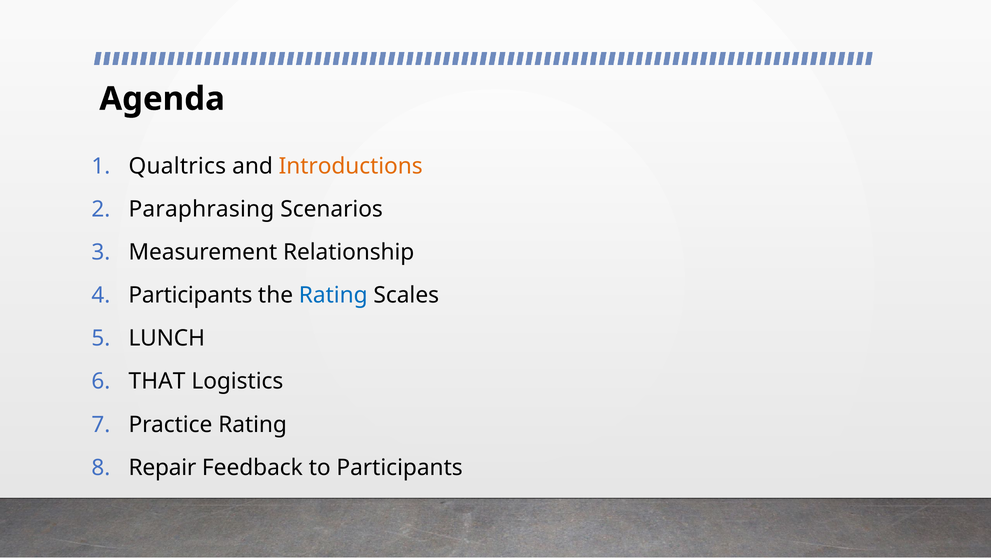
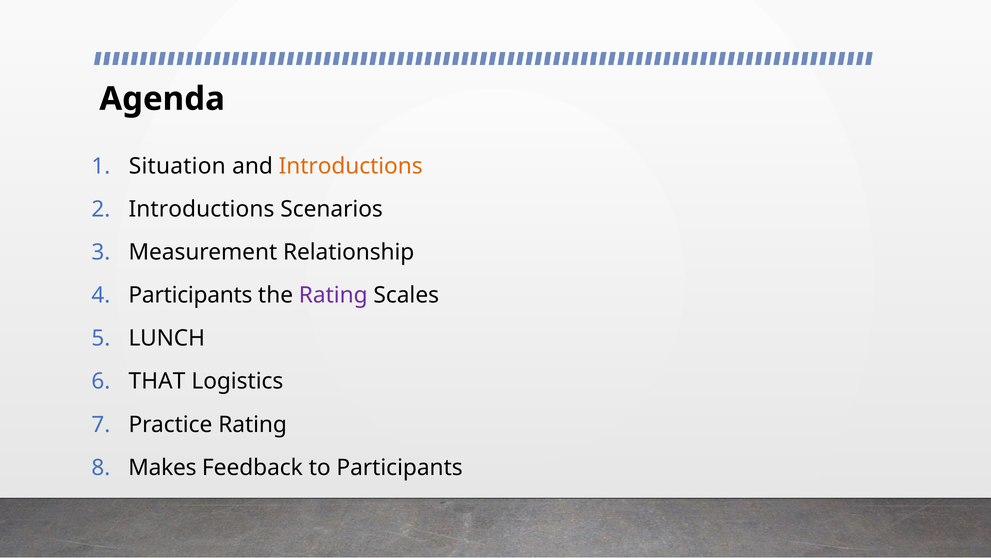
Qualtrics: Qualtrics -> Situation
Paraphrasing at (201, 209): Paraphrasing -> Introductions
Rating at (333, 295) colour: blue -> purple
Repair: Repair -> Makes
